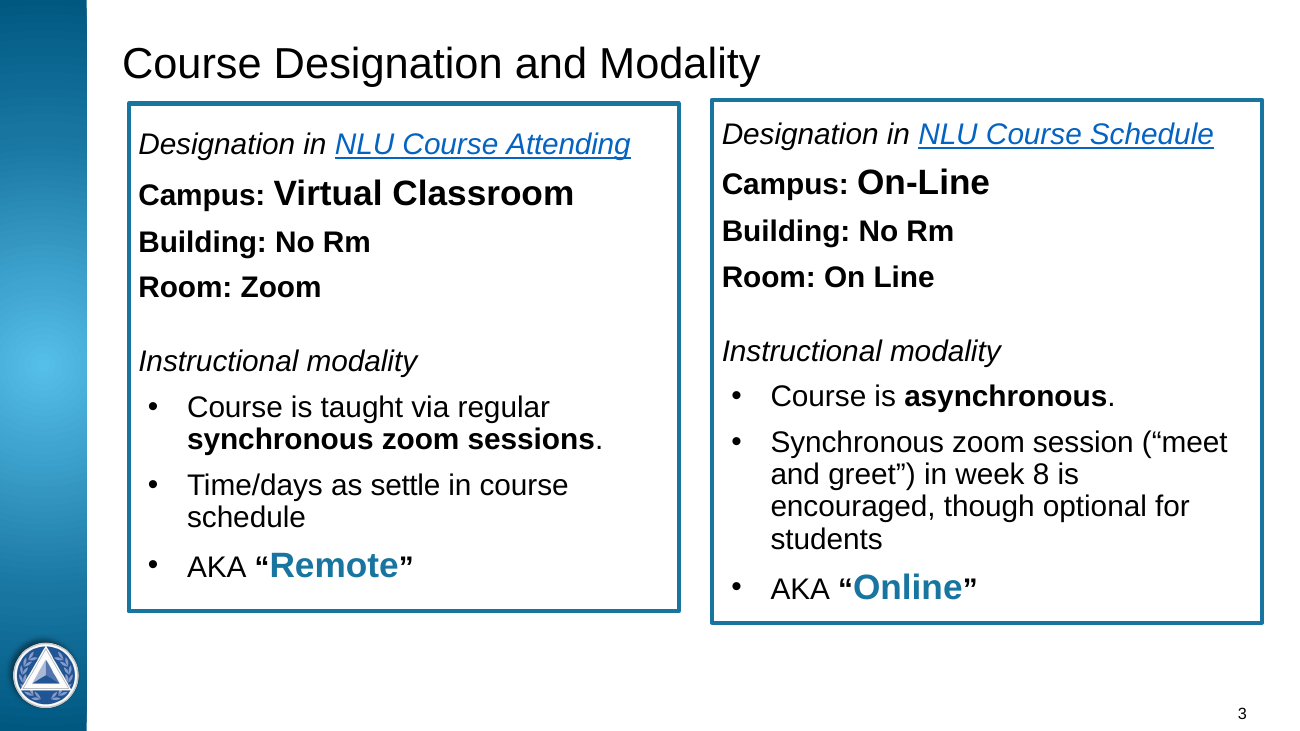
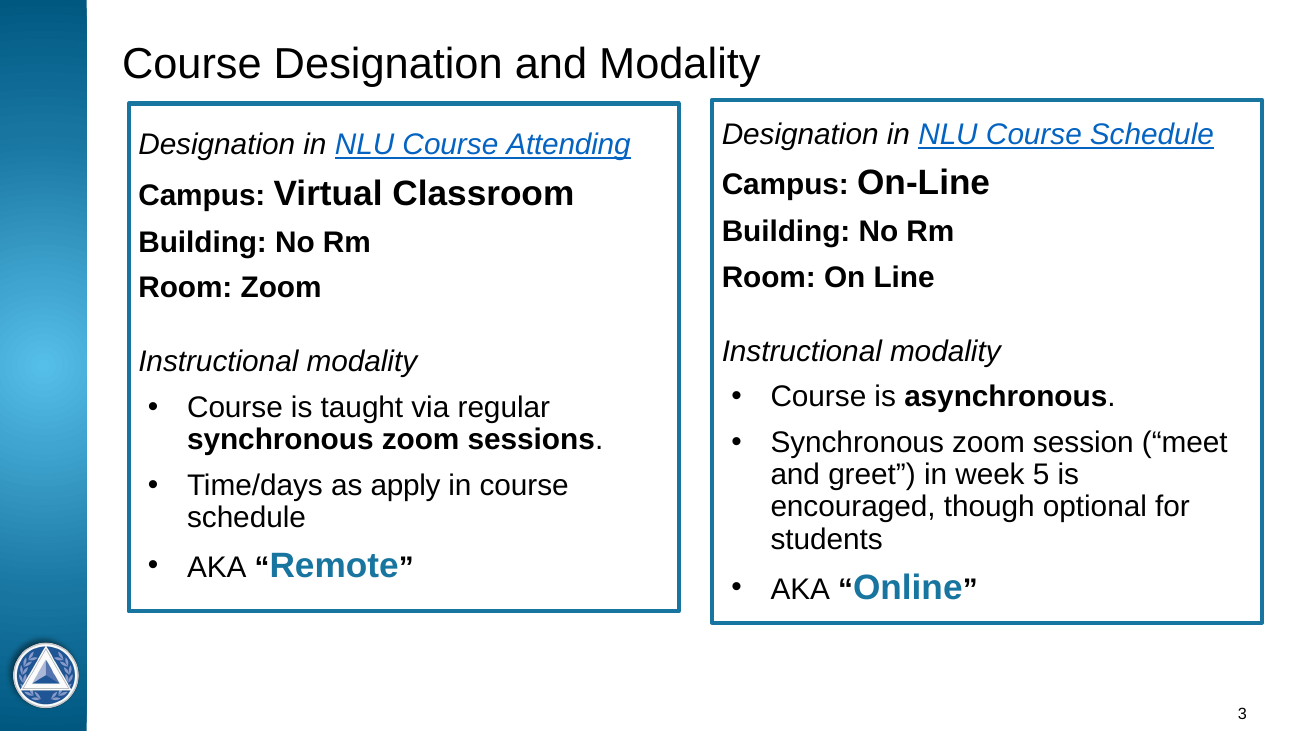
8: 8 -> 5
settle: settle -> apply
